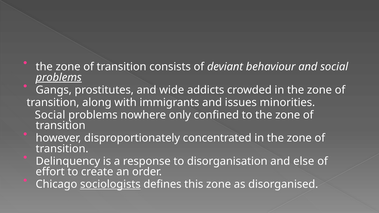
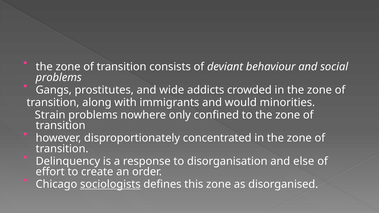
problems at (59, 78) underline: present -> none
issues: issues -> would
Social at (50, 115): Social -> Strain
